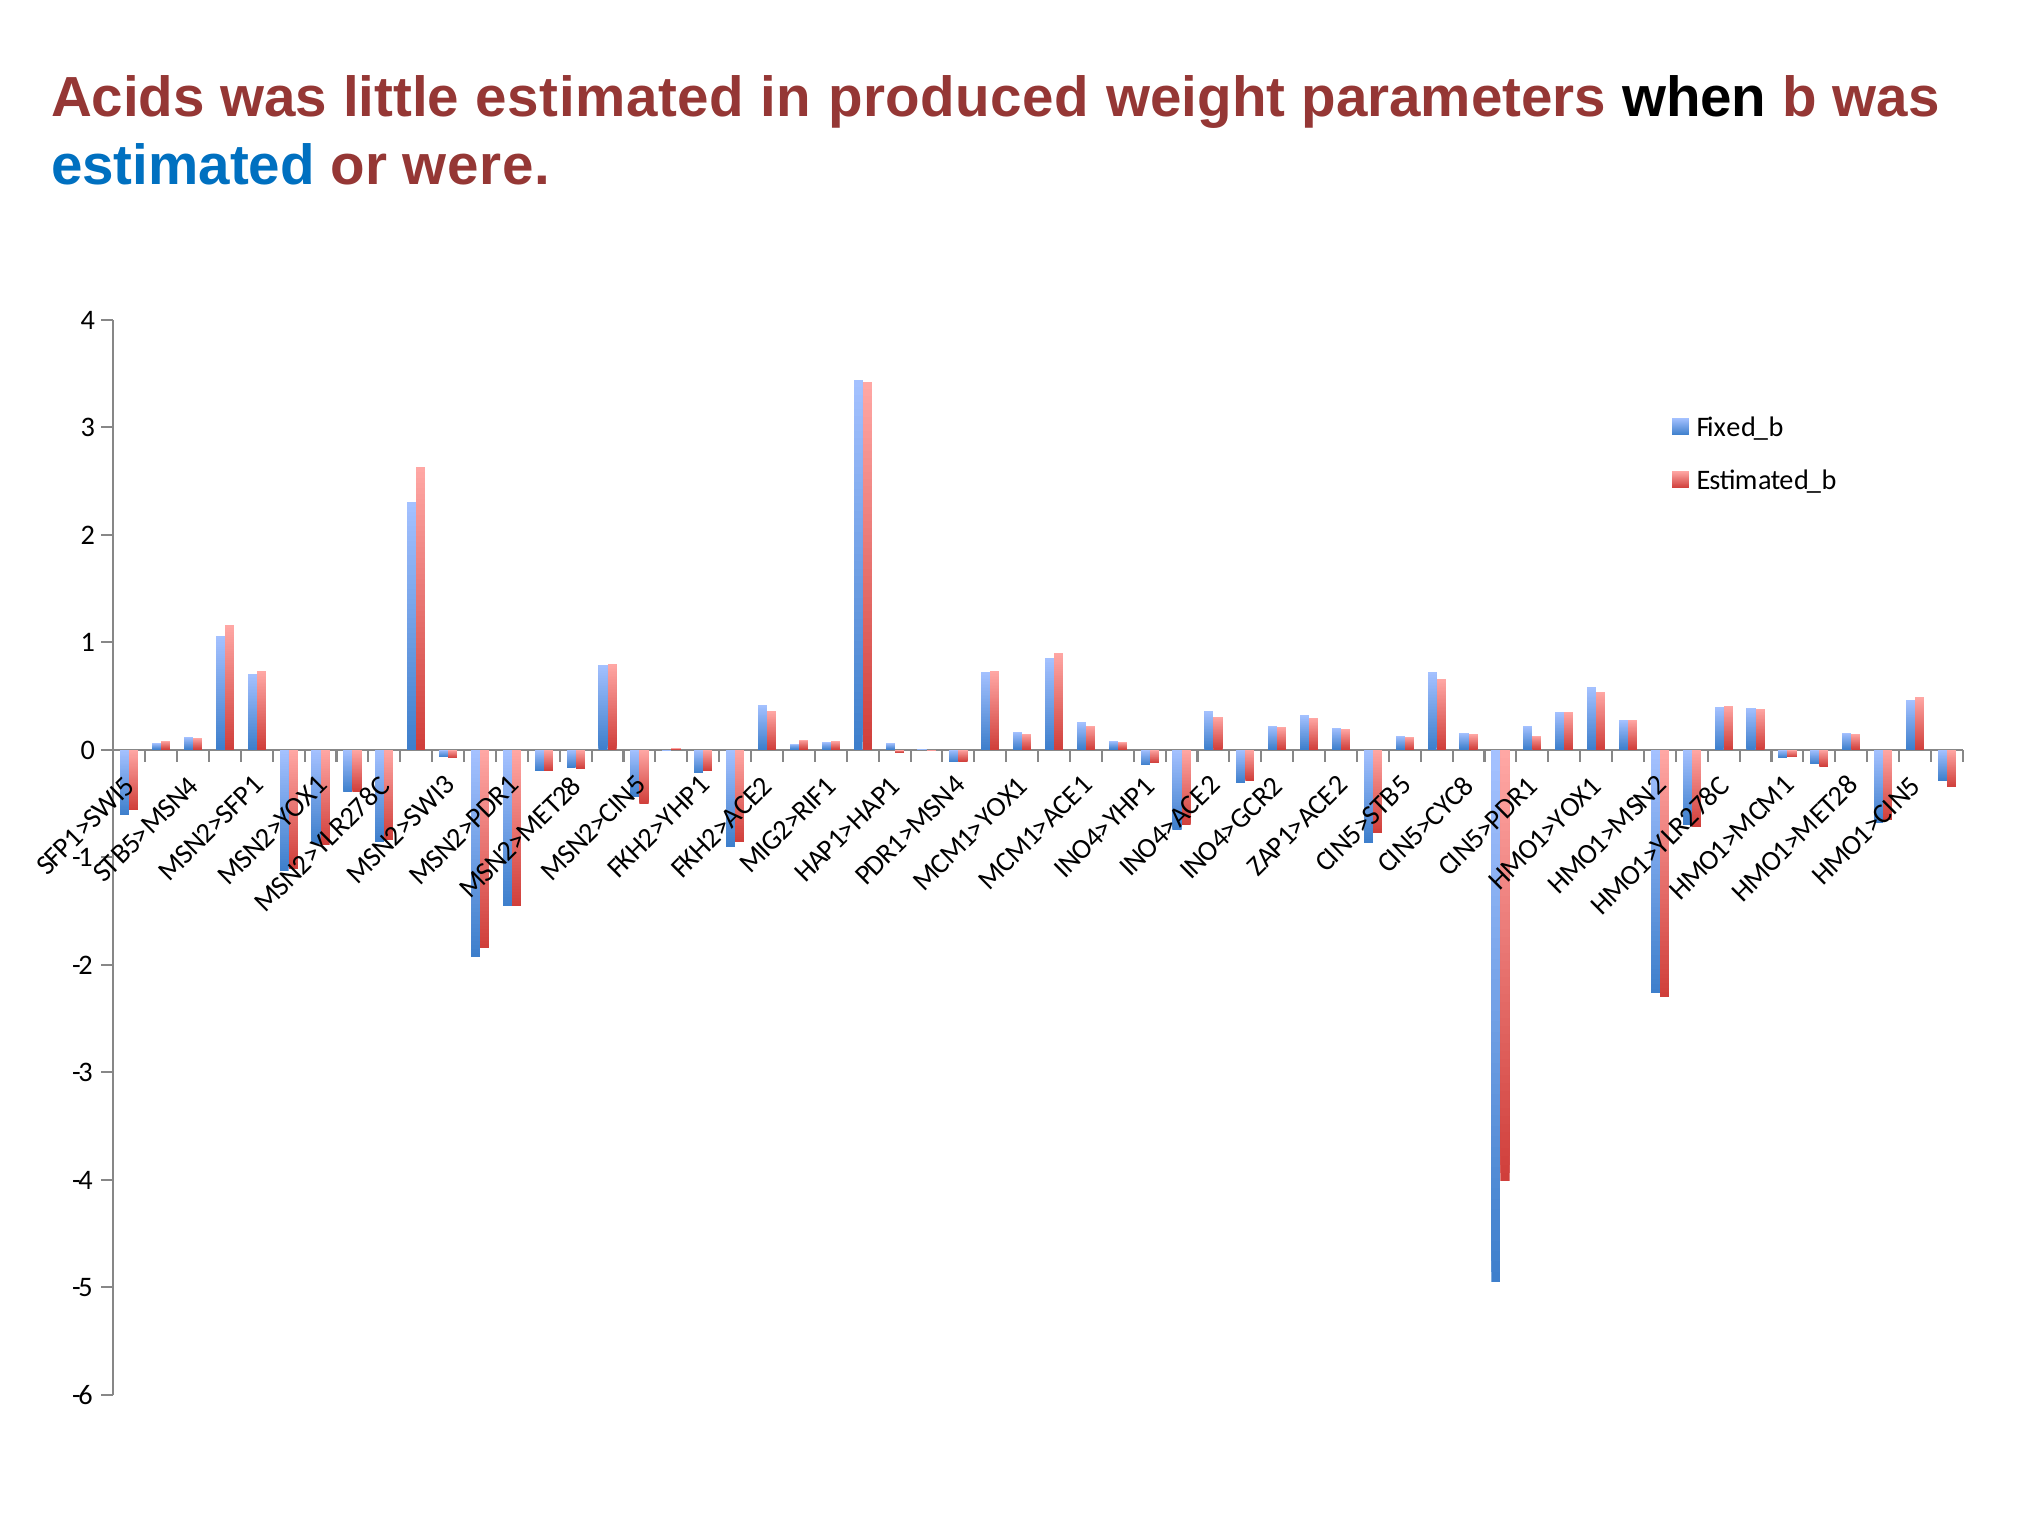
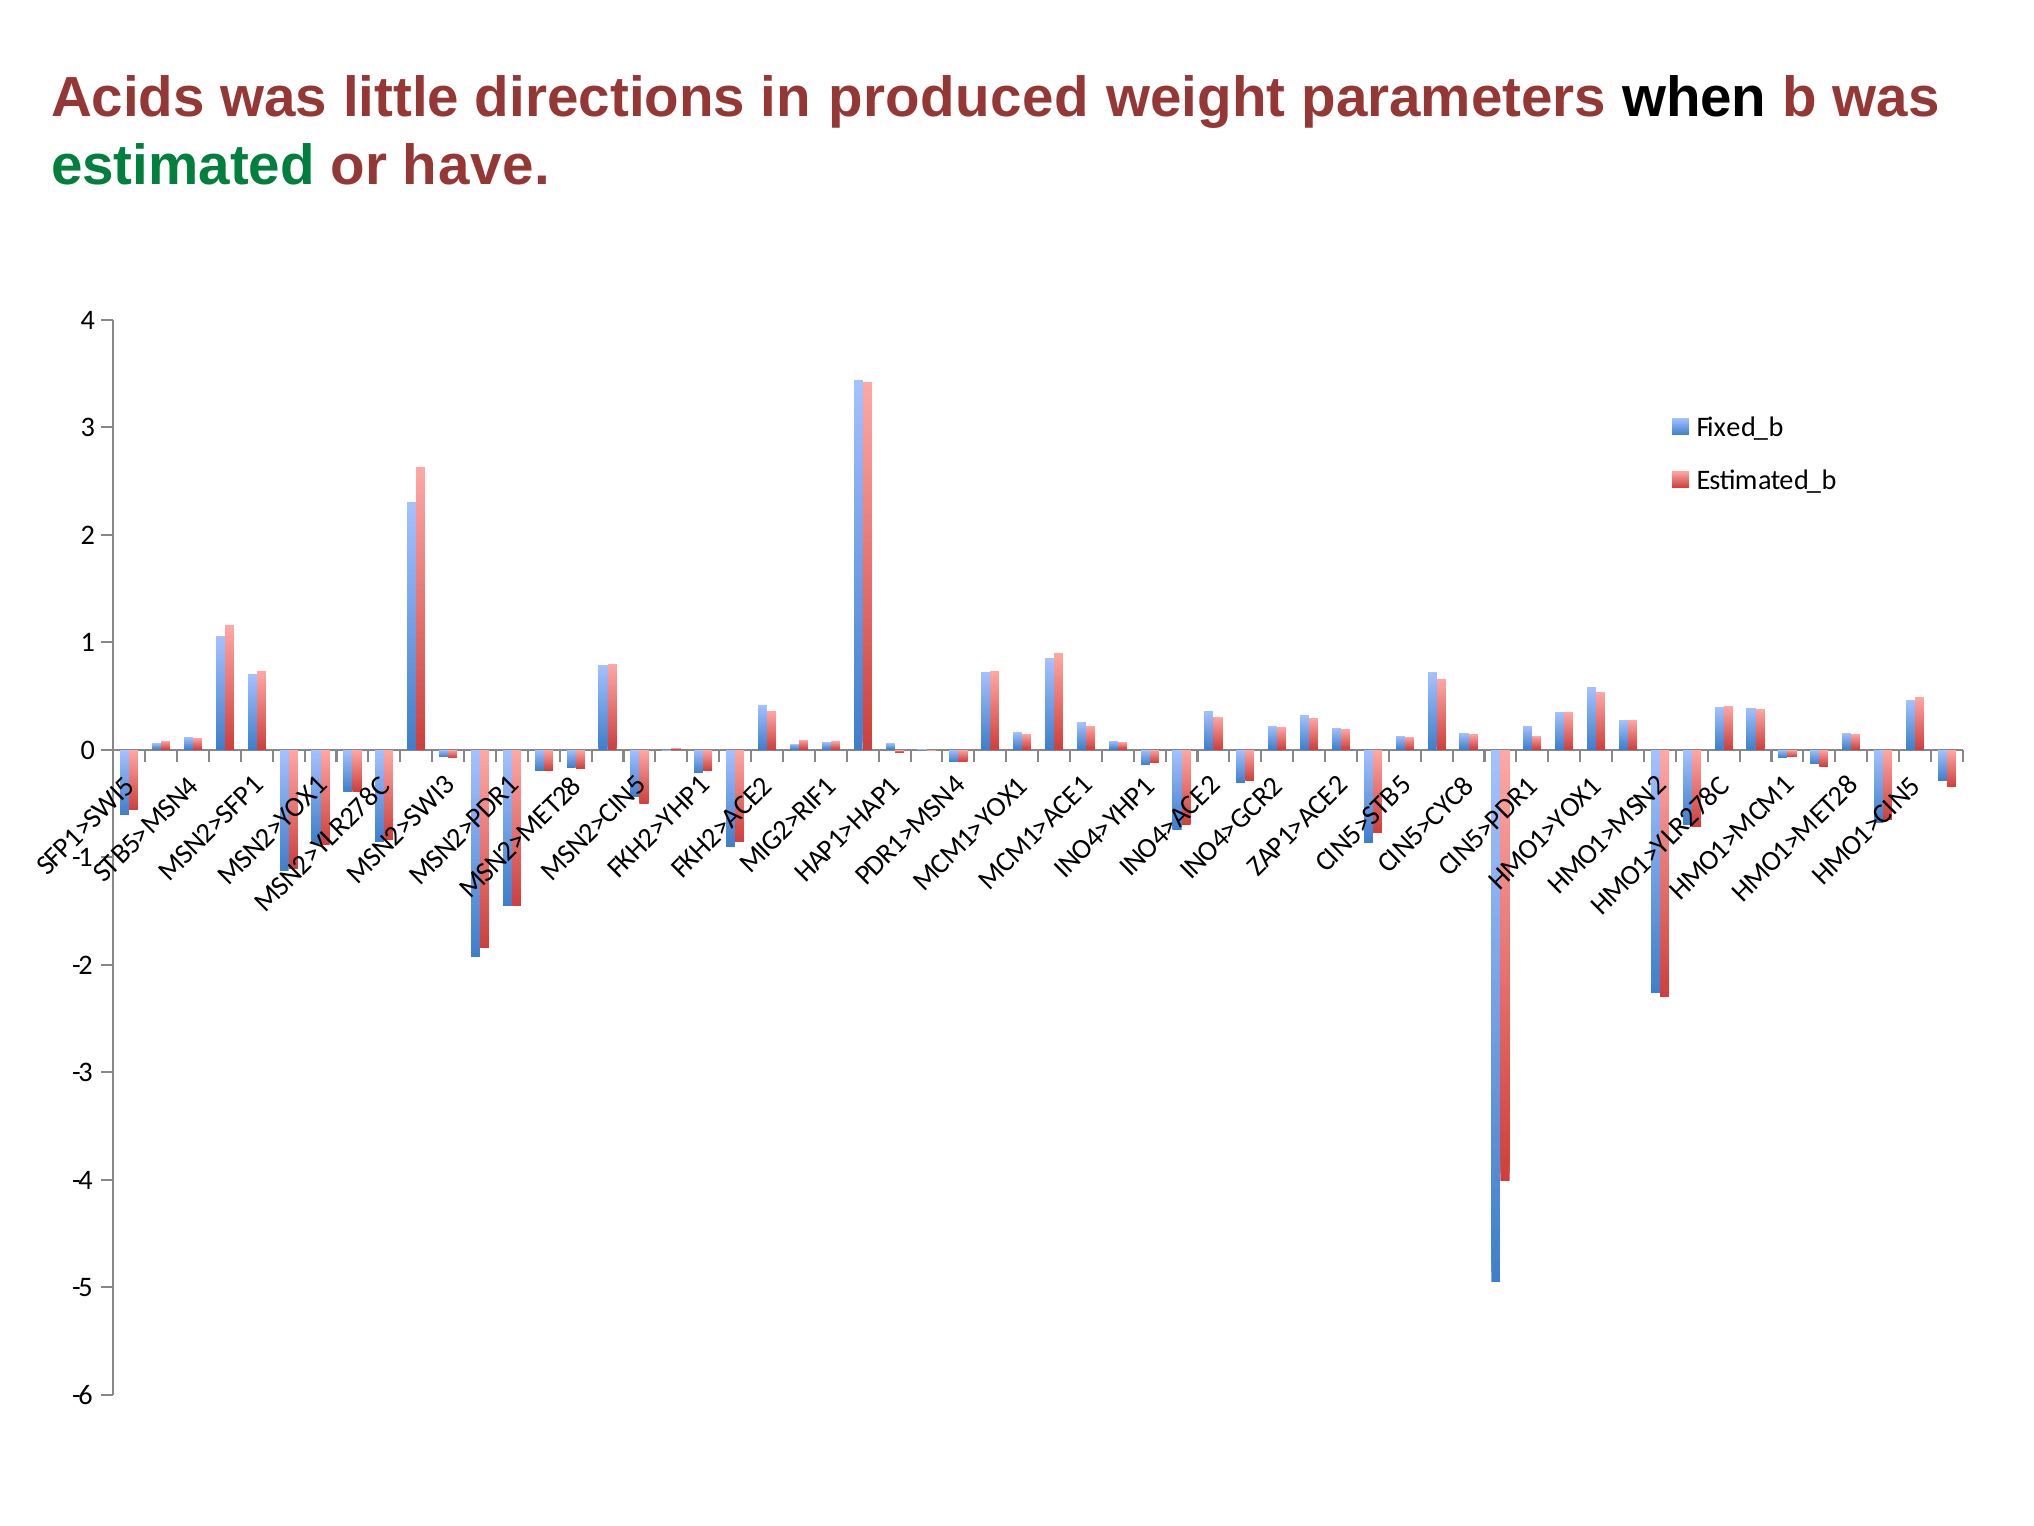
little estimated: estimated -> directions
estimated at (183, 166) colour: blue -> green
were: were -> have
